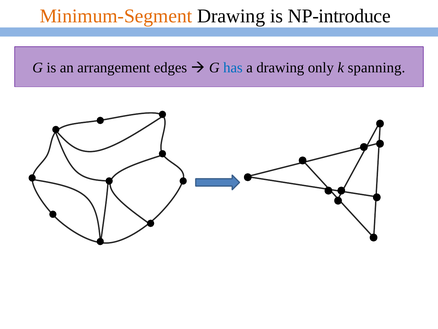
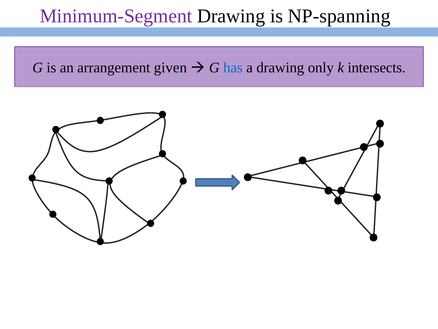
Minimum-Segment colour: orange -> purple
NP-introduce: NP-introduce -> NP-spanning
edges: edges -> given
spanning: spanning -> intersects
